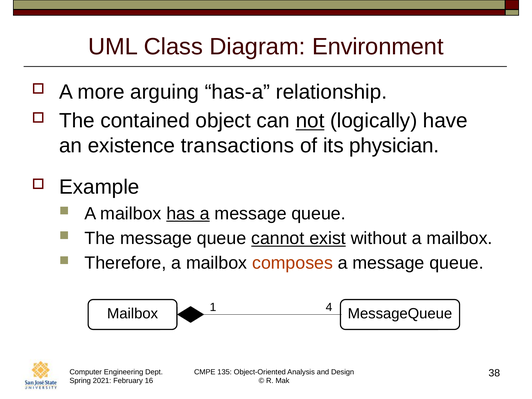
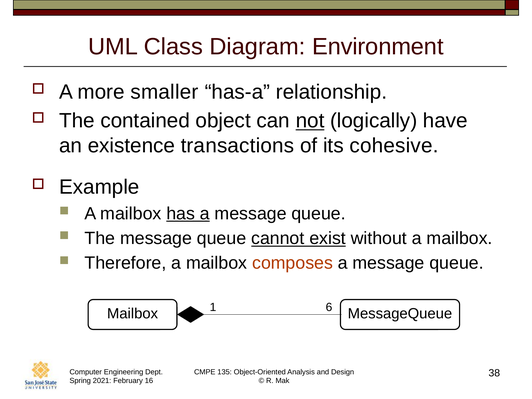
arguing: arguing -> smaller
physician: physician -> cohesive
4: 4 -> 6
